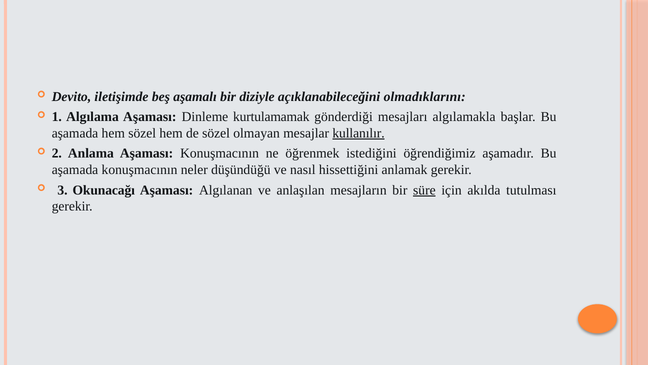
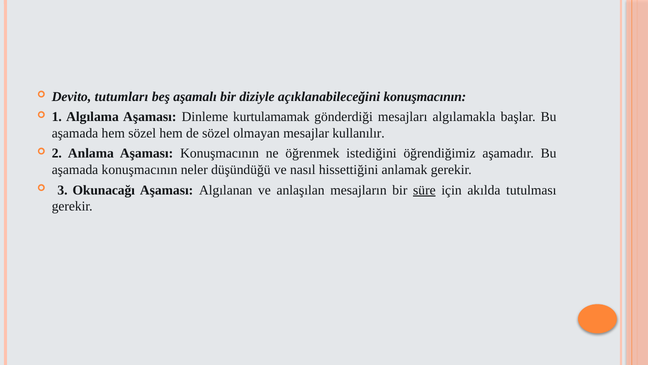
iletişimde: iletişimde -> tutumları
açıklanabileceğini olmadıklarını: olmadıklarını -> konuşmacının
kullanılır underline: present -> none
